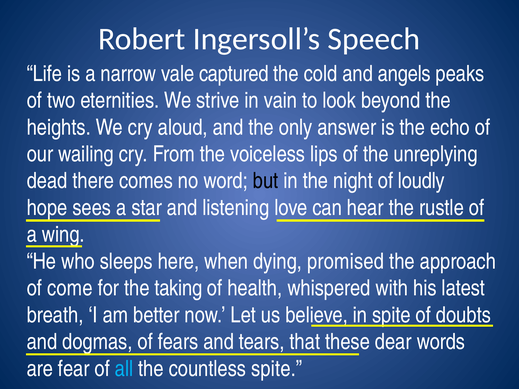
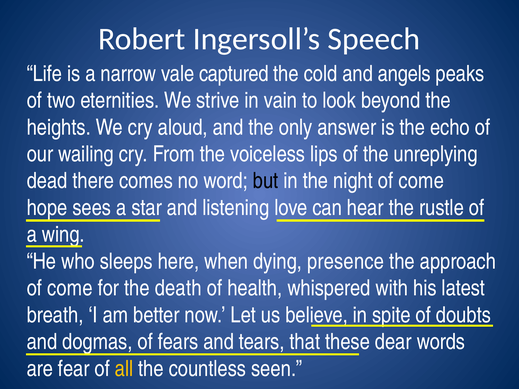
night of loudly: loudly -> come
promised: promised -> presence
taking: taking -> death
all colour: light blue -> yellow
countless spite: spite -> seen
